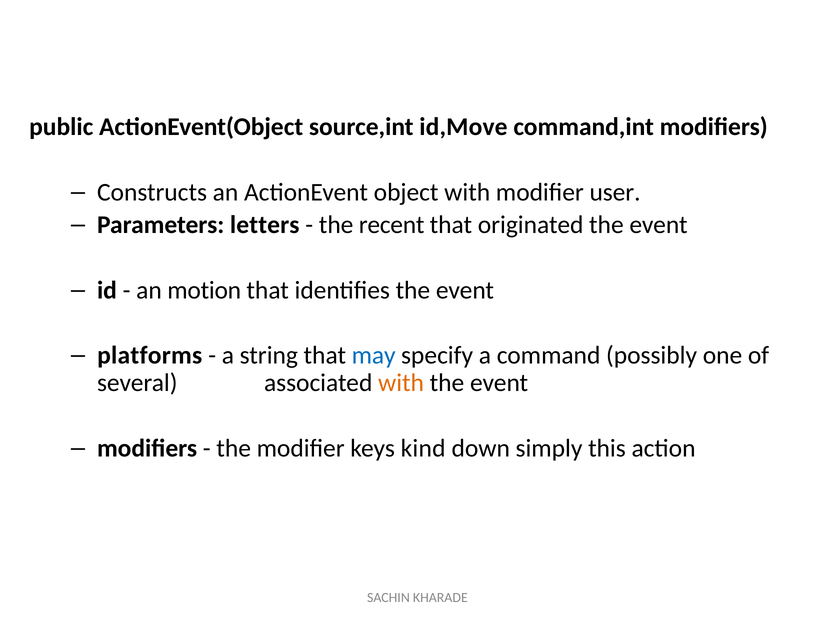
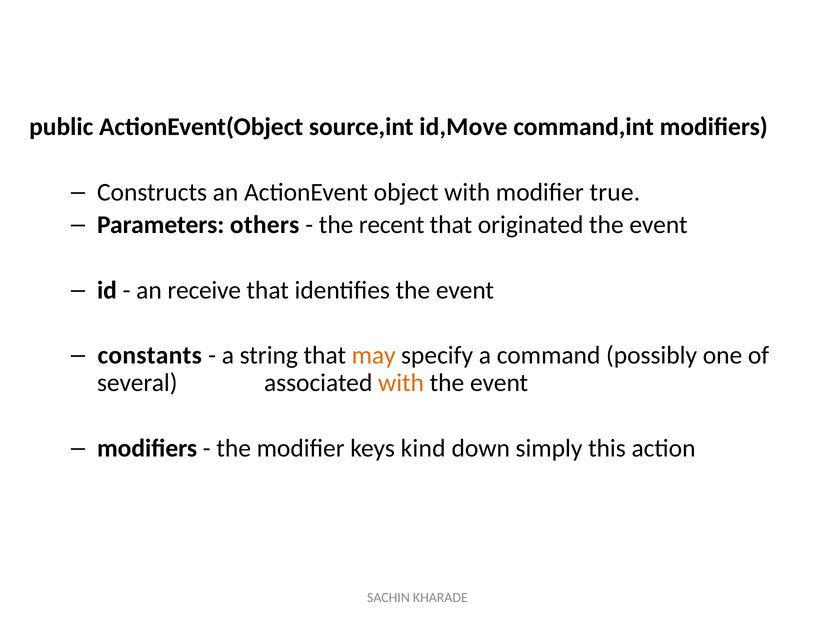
user: user -> true
letters: letters -> others
motion: motion -> receive
platforms: platforms -> constants
may colour: blue -> orange
